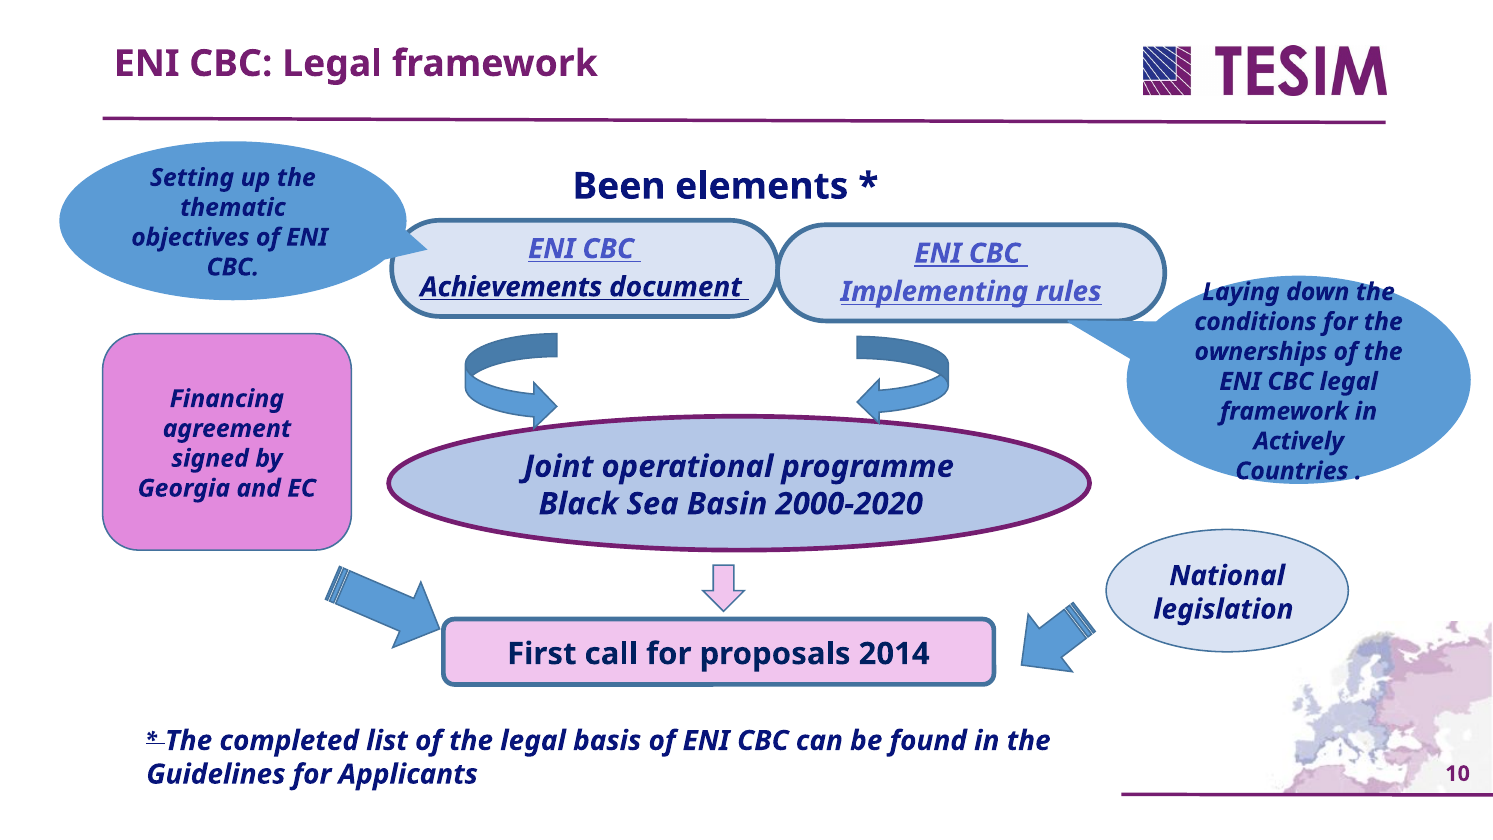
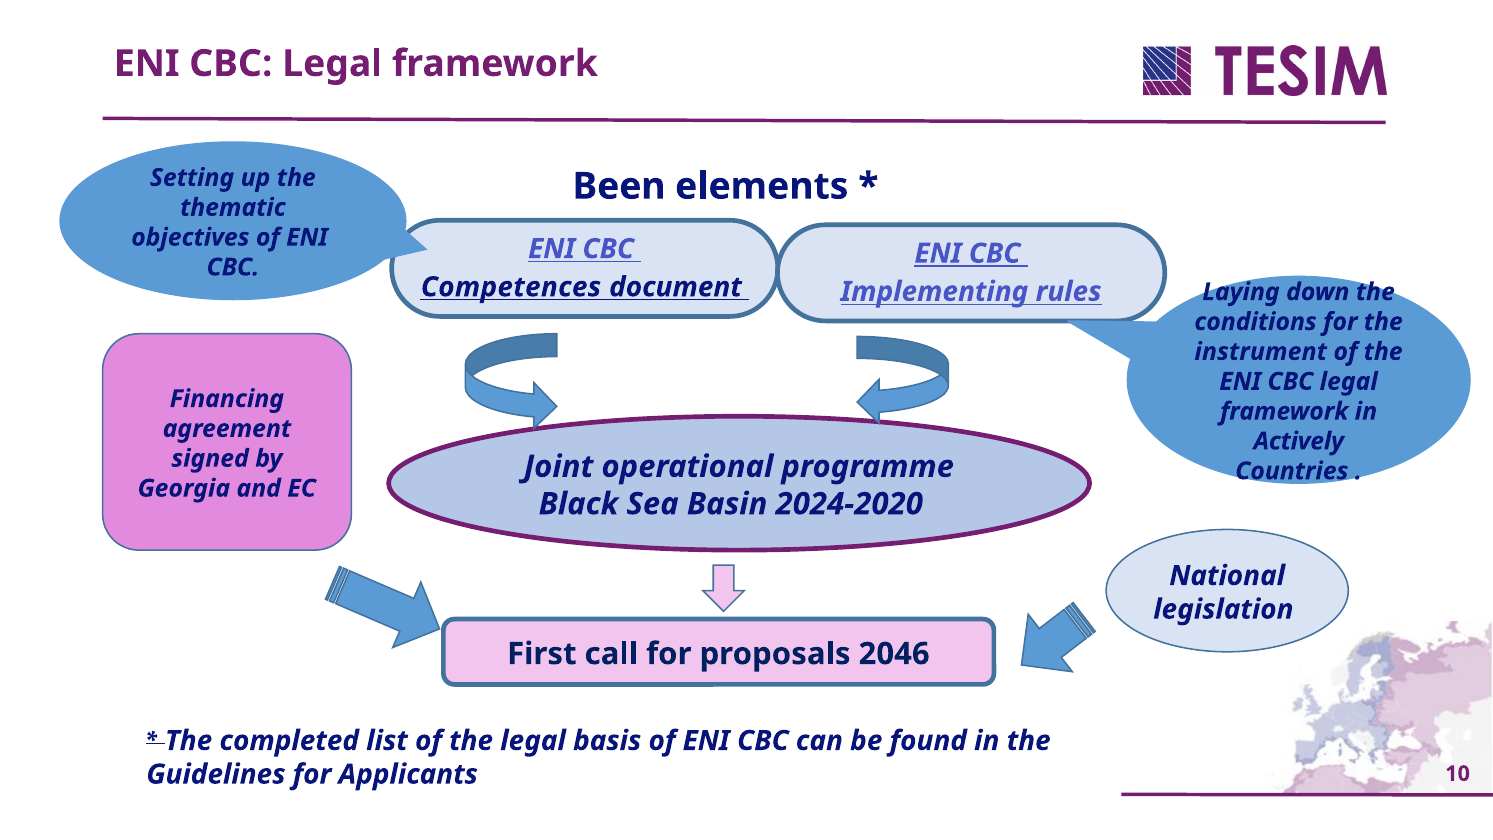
Achievements: Achievements -> Competences
ownerships: ownerships -> instrument
2000-2020: 2000-2020 -> 2024-2020
2014: 2014 -> 2046
